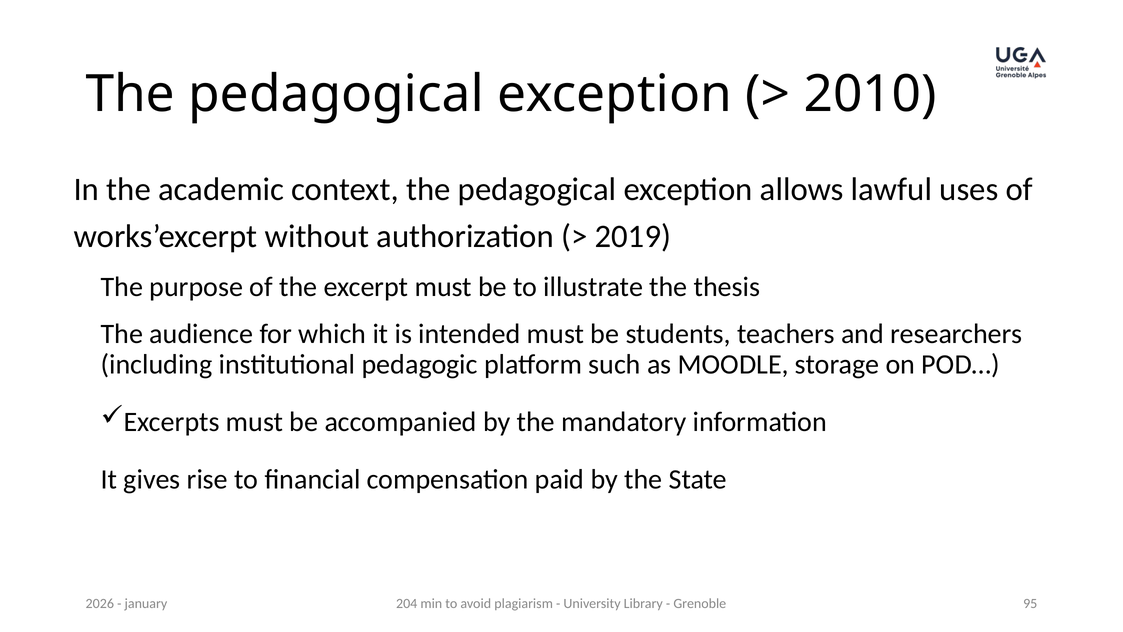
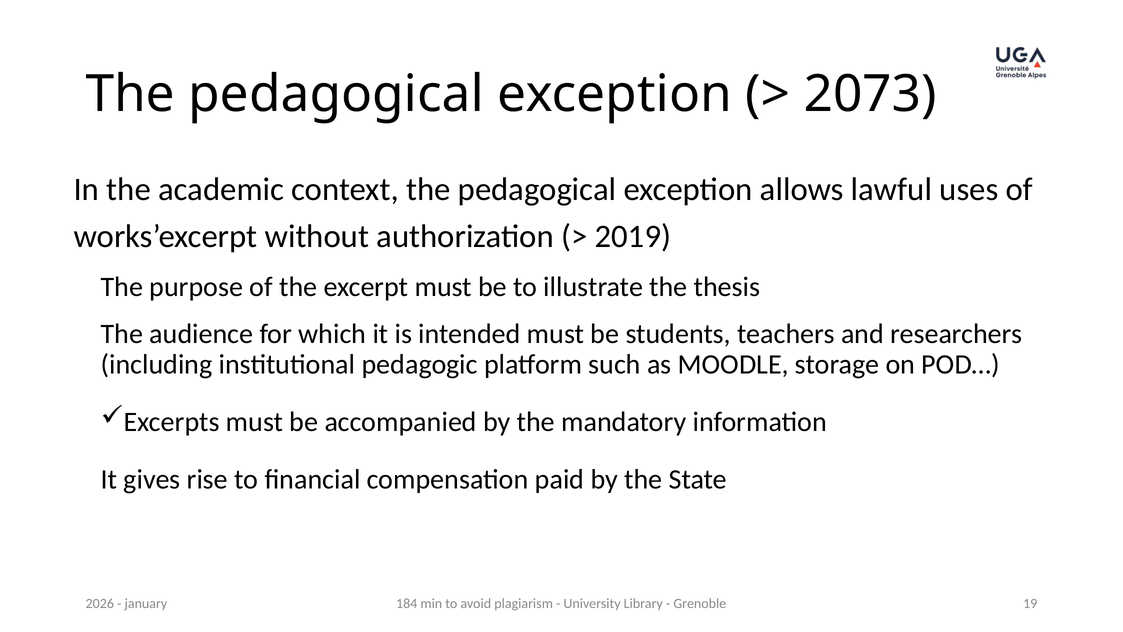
2010: 2010 -> 2073
204: 204 -> 184
95: 95 -> 19
